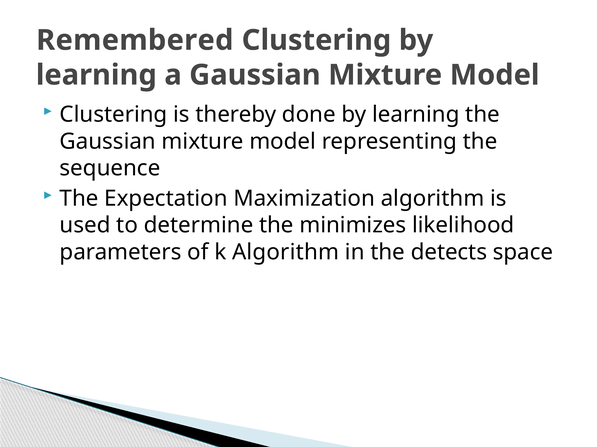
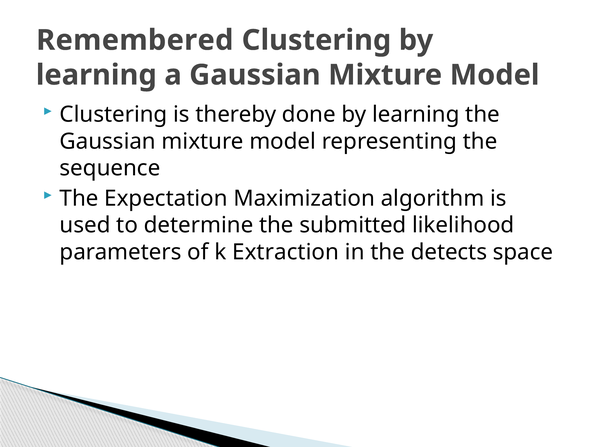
minimizes: minimizes -> submitted
k Algorithm: Algorithm -> Extraction
